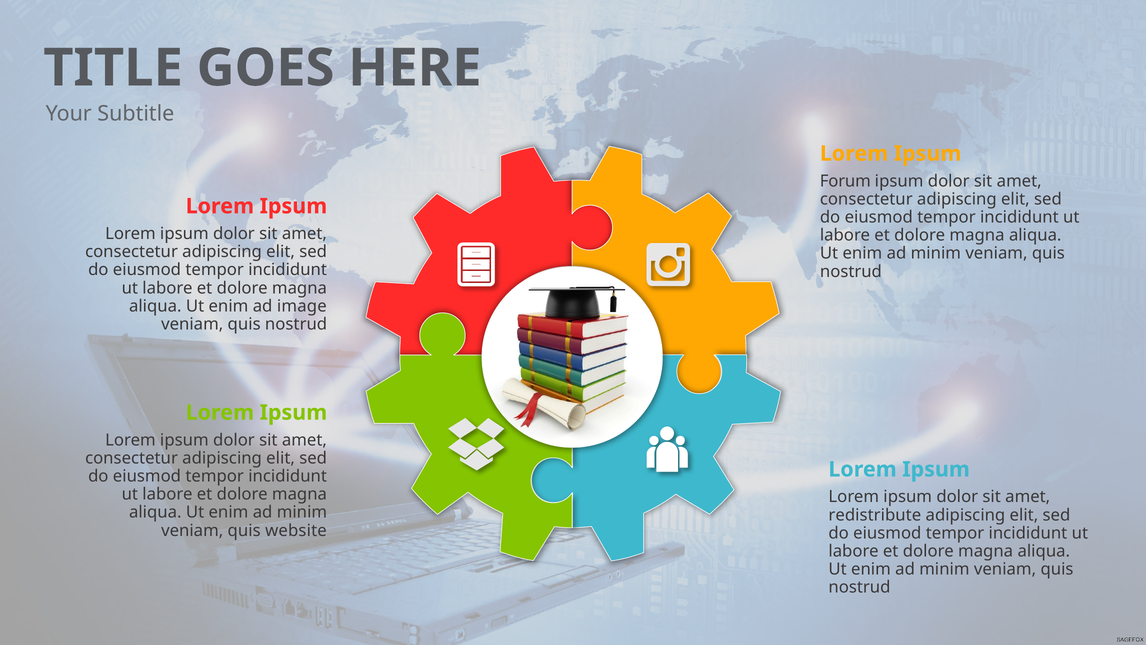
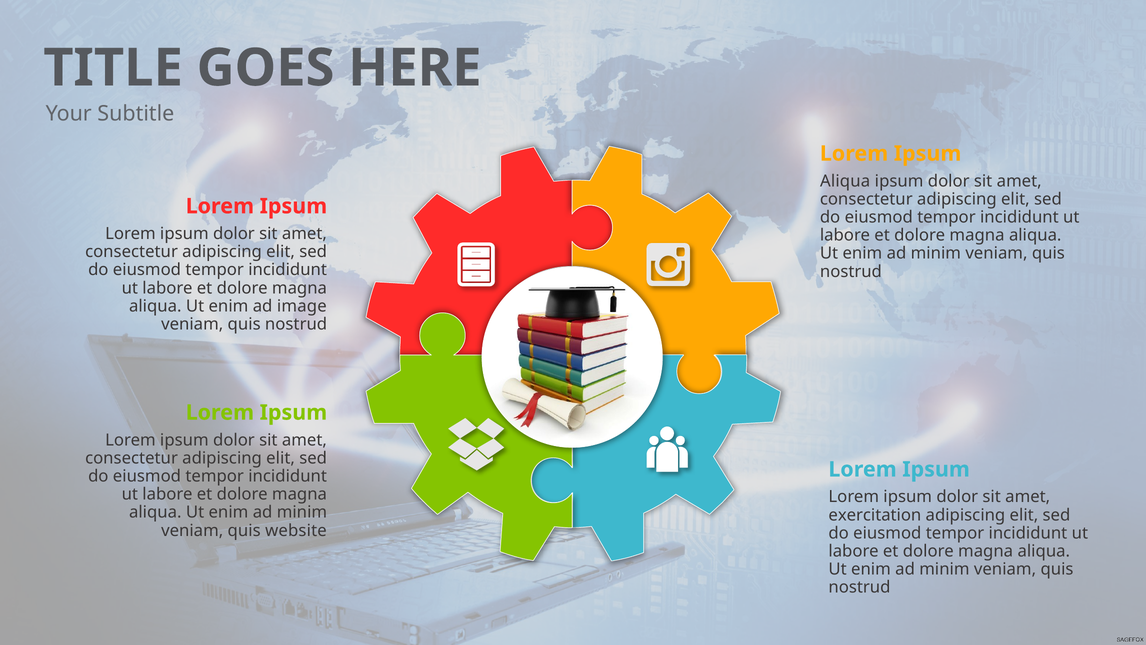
Forum at (845, 181): Forum -> Aliqua
redistribute: redistribute -> exercitation
